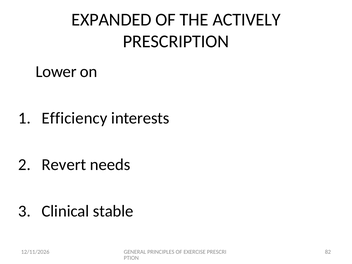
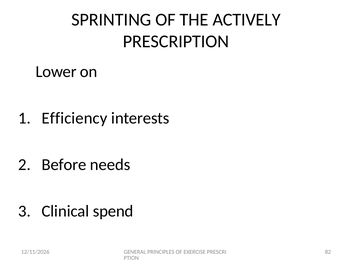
EXPANDED: EXPANDED -> SPRINTING
Revert: Revert -> Before
stable: stable -> spend
